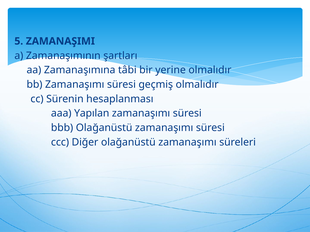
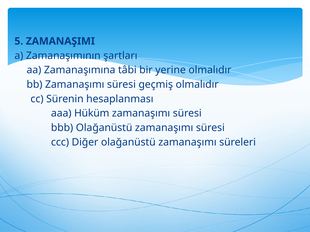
Yapılan: Yapılan -> Hüküm
